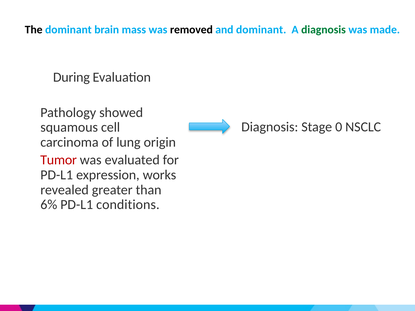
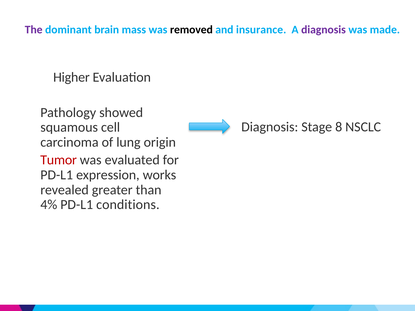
The colour: black -> purple
and dominant: dominant -> insurance
diagnosis at (323, 30) colour: green -> purple
During: During -> Higher
0: 0 -> 8
6%: 6% -> 4%
